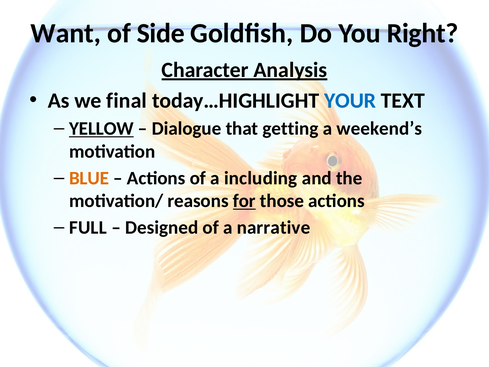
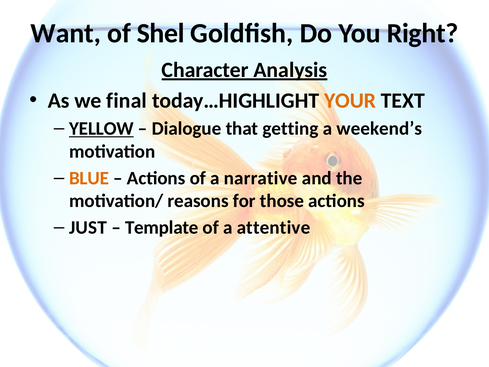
Side: Side -> Shel
YOUR colour: blue -> orange
including: including -> narrative
for underline: present -> none
FULL: FULL -> JUST
Designed: Designed -> Template
narrative: narrative -> attentive
